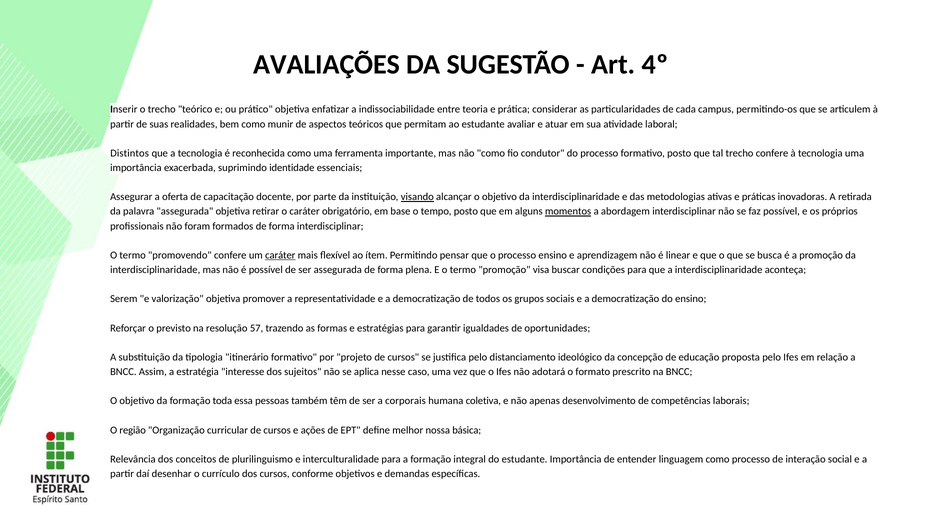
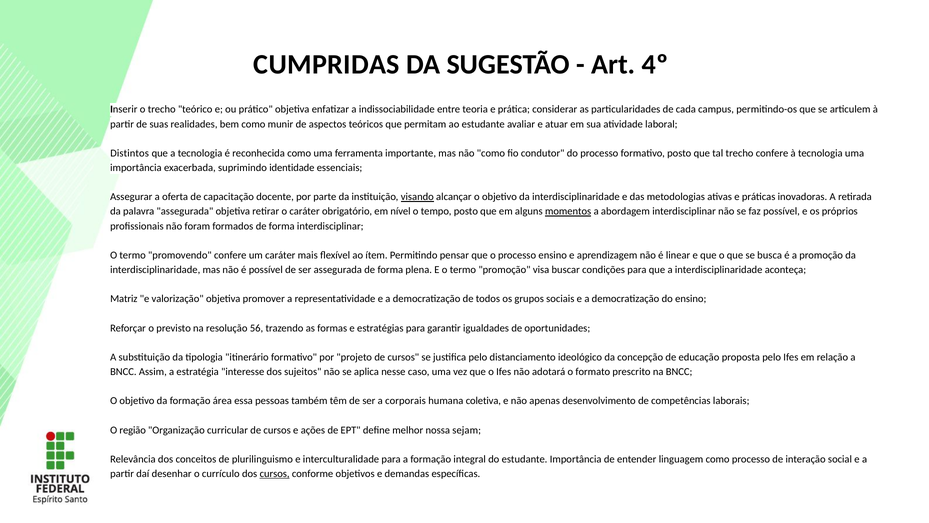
AVALIAÇÕES: AVALIAÇÕES -> CUMPRIDAS
base: base -> nível
caráter at (280, 255) underline: present -> none
Serem: Serem -> Matriz
57: 57 -> 56
toda: toda -> área
básica: básica -> sejam
cursos at (275, 473) underline: none -> present
